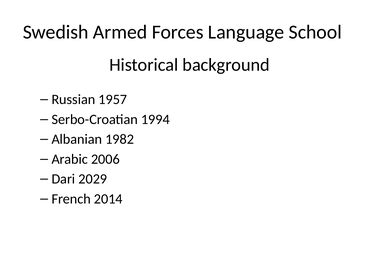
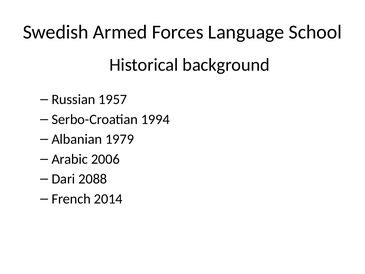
1982: 1982 -> 1979
2029: 2029 -> 2088
